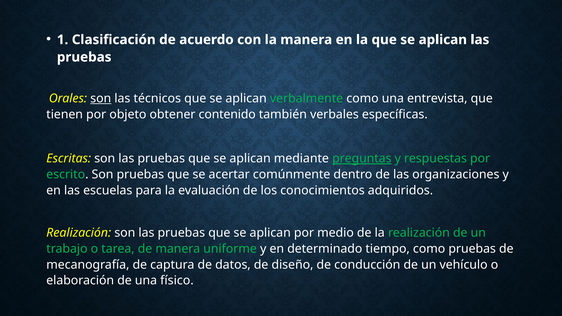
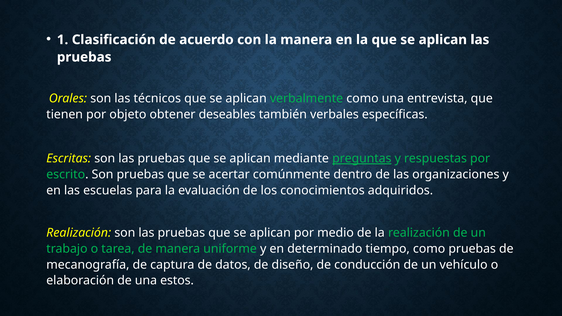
son at (101, 99) underline: present -> none
contenido: contenido -> deseables
físico: físico -> estos
